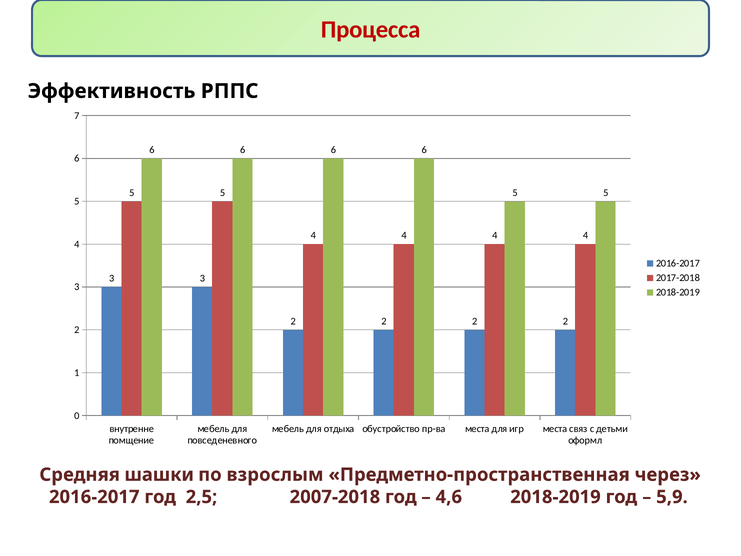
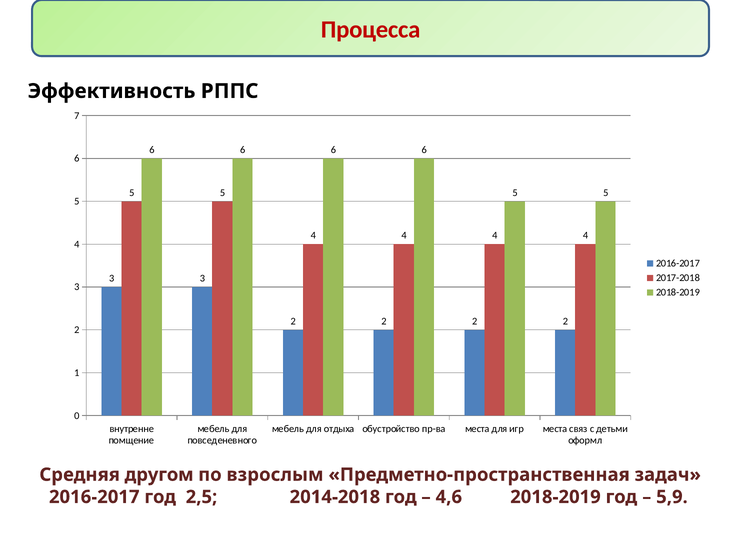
шашки: шашки -> другом
через: через -> задач
2007-2018: 2007-2018 -> 2014-2018
